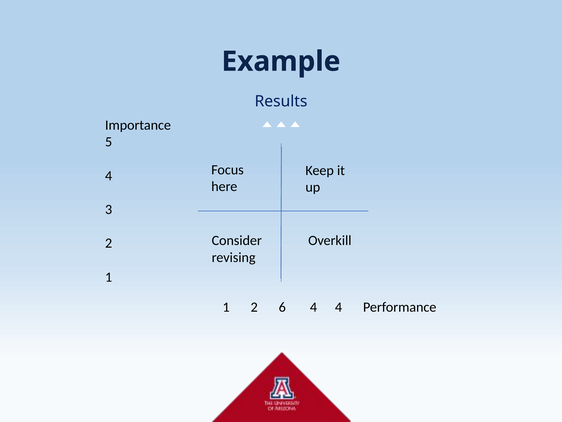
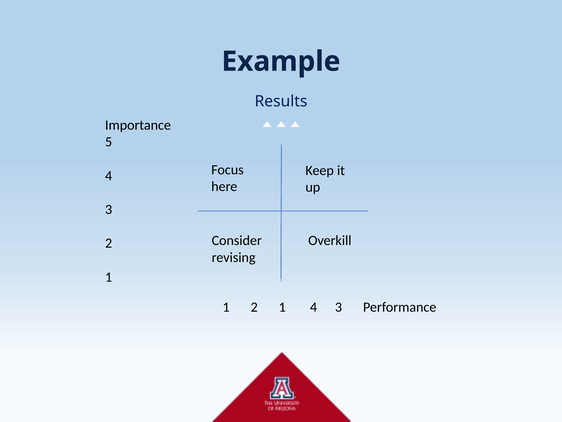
1 2 6: 6 -> 1
4 at (338, 307): 4 -> 3
